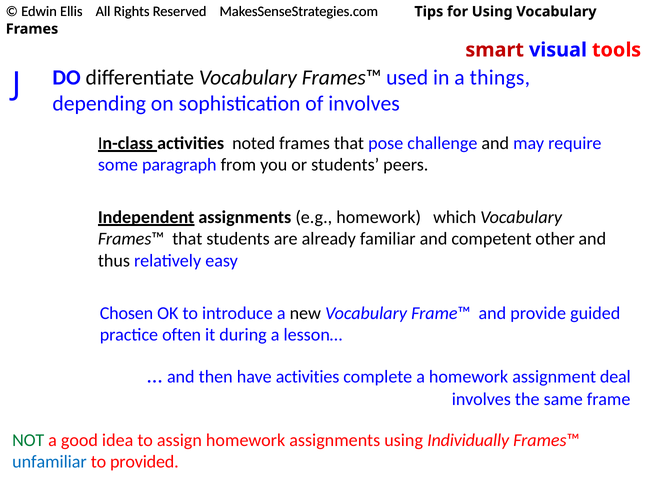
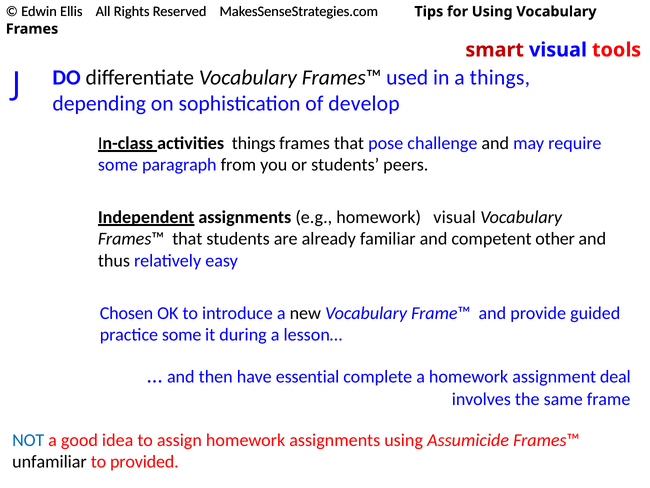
of involves: involves -> develop
noted at (254, 143): noted -> things
which at (455, 217): which -> visual
practice often: often -> some
have activities: activities -> essential
NOT colour: green -> blue
Individually: Individually -> Assumicide
unfamiliar colour: blue -> black
